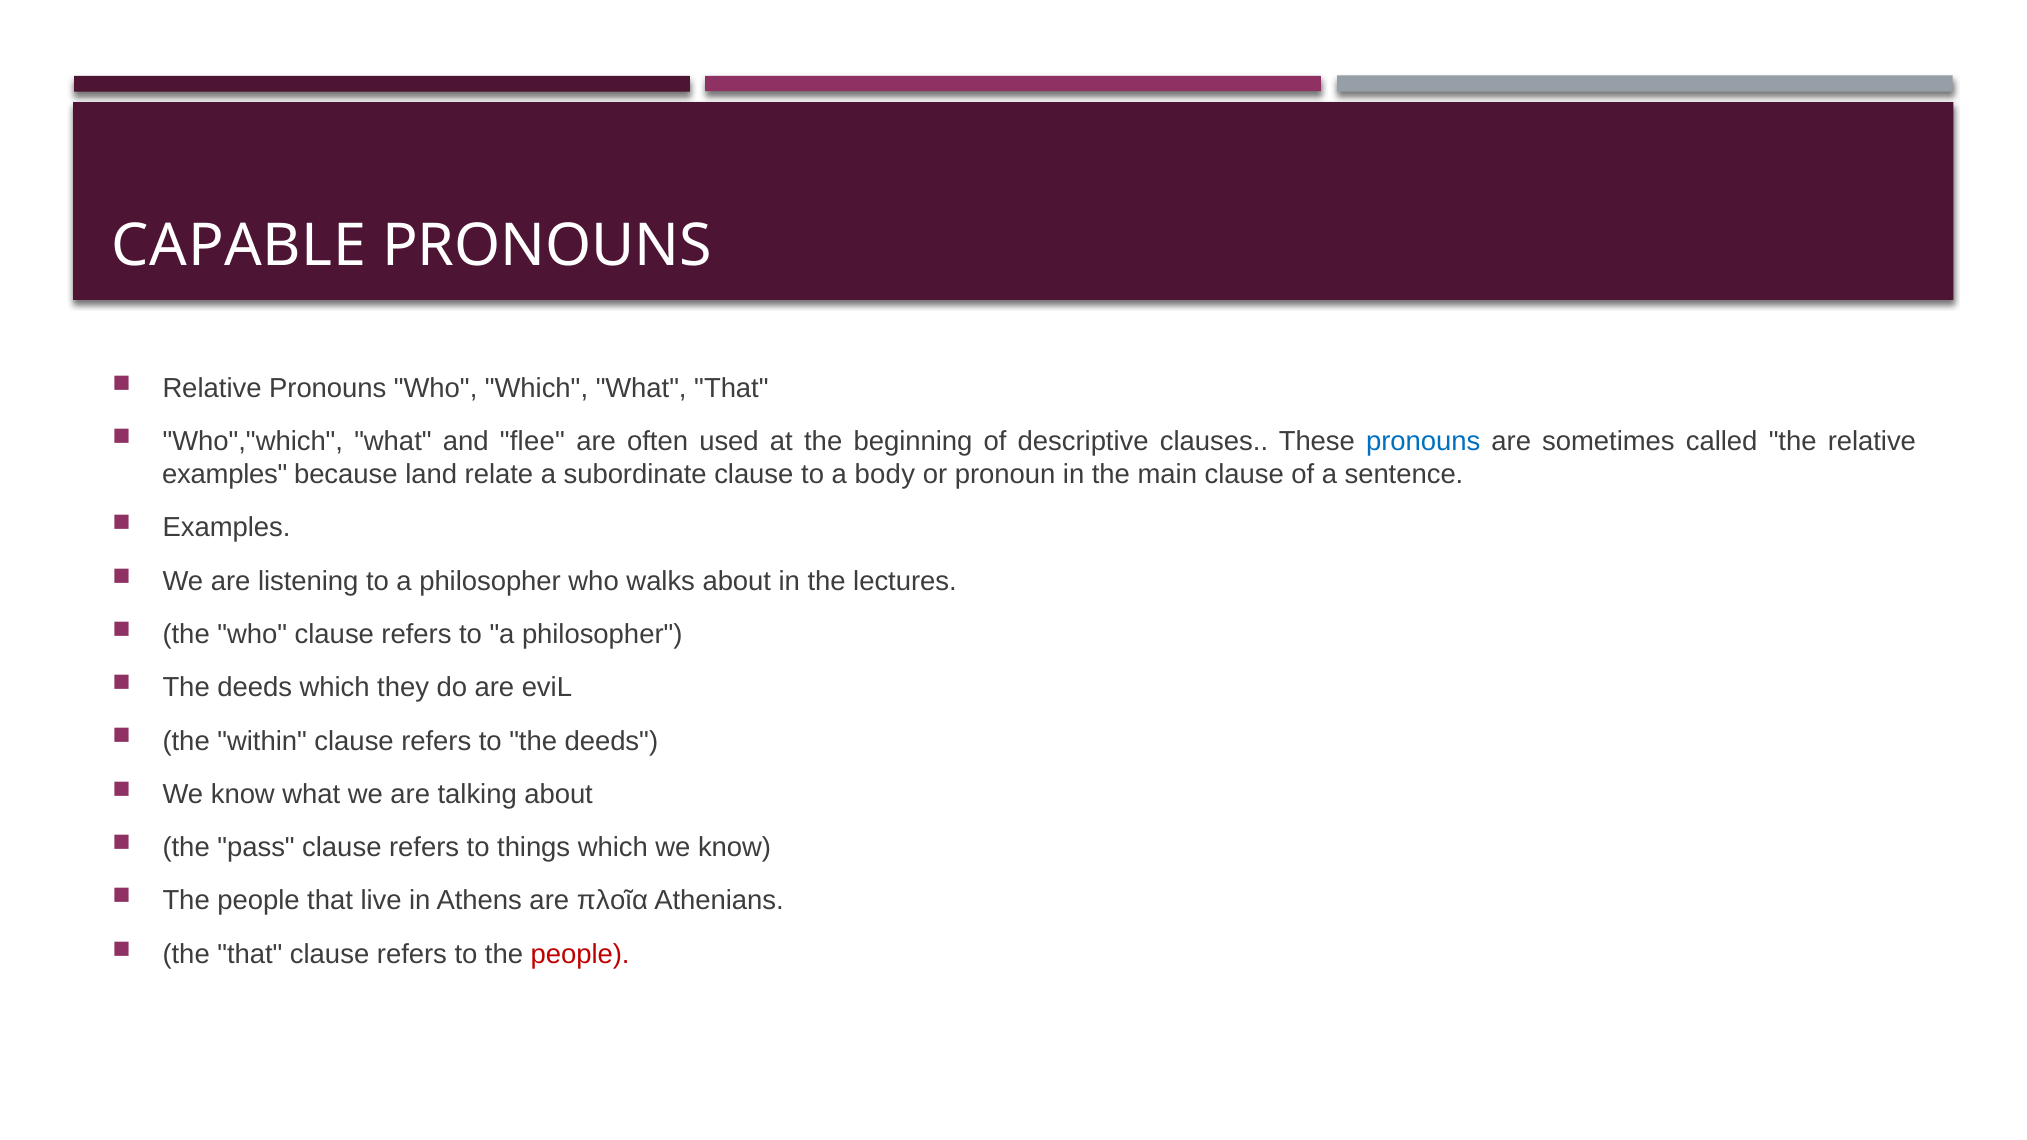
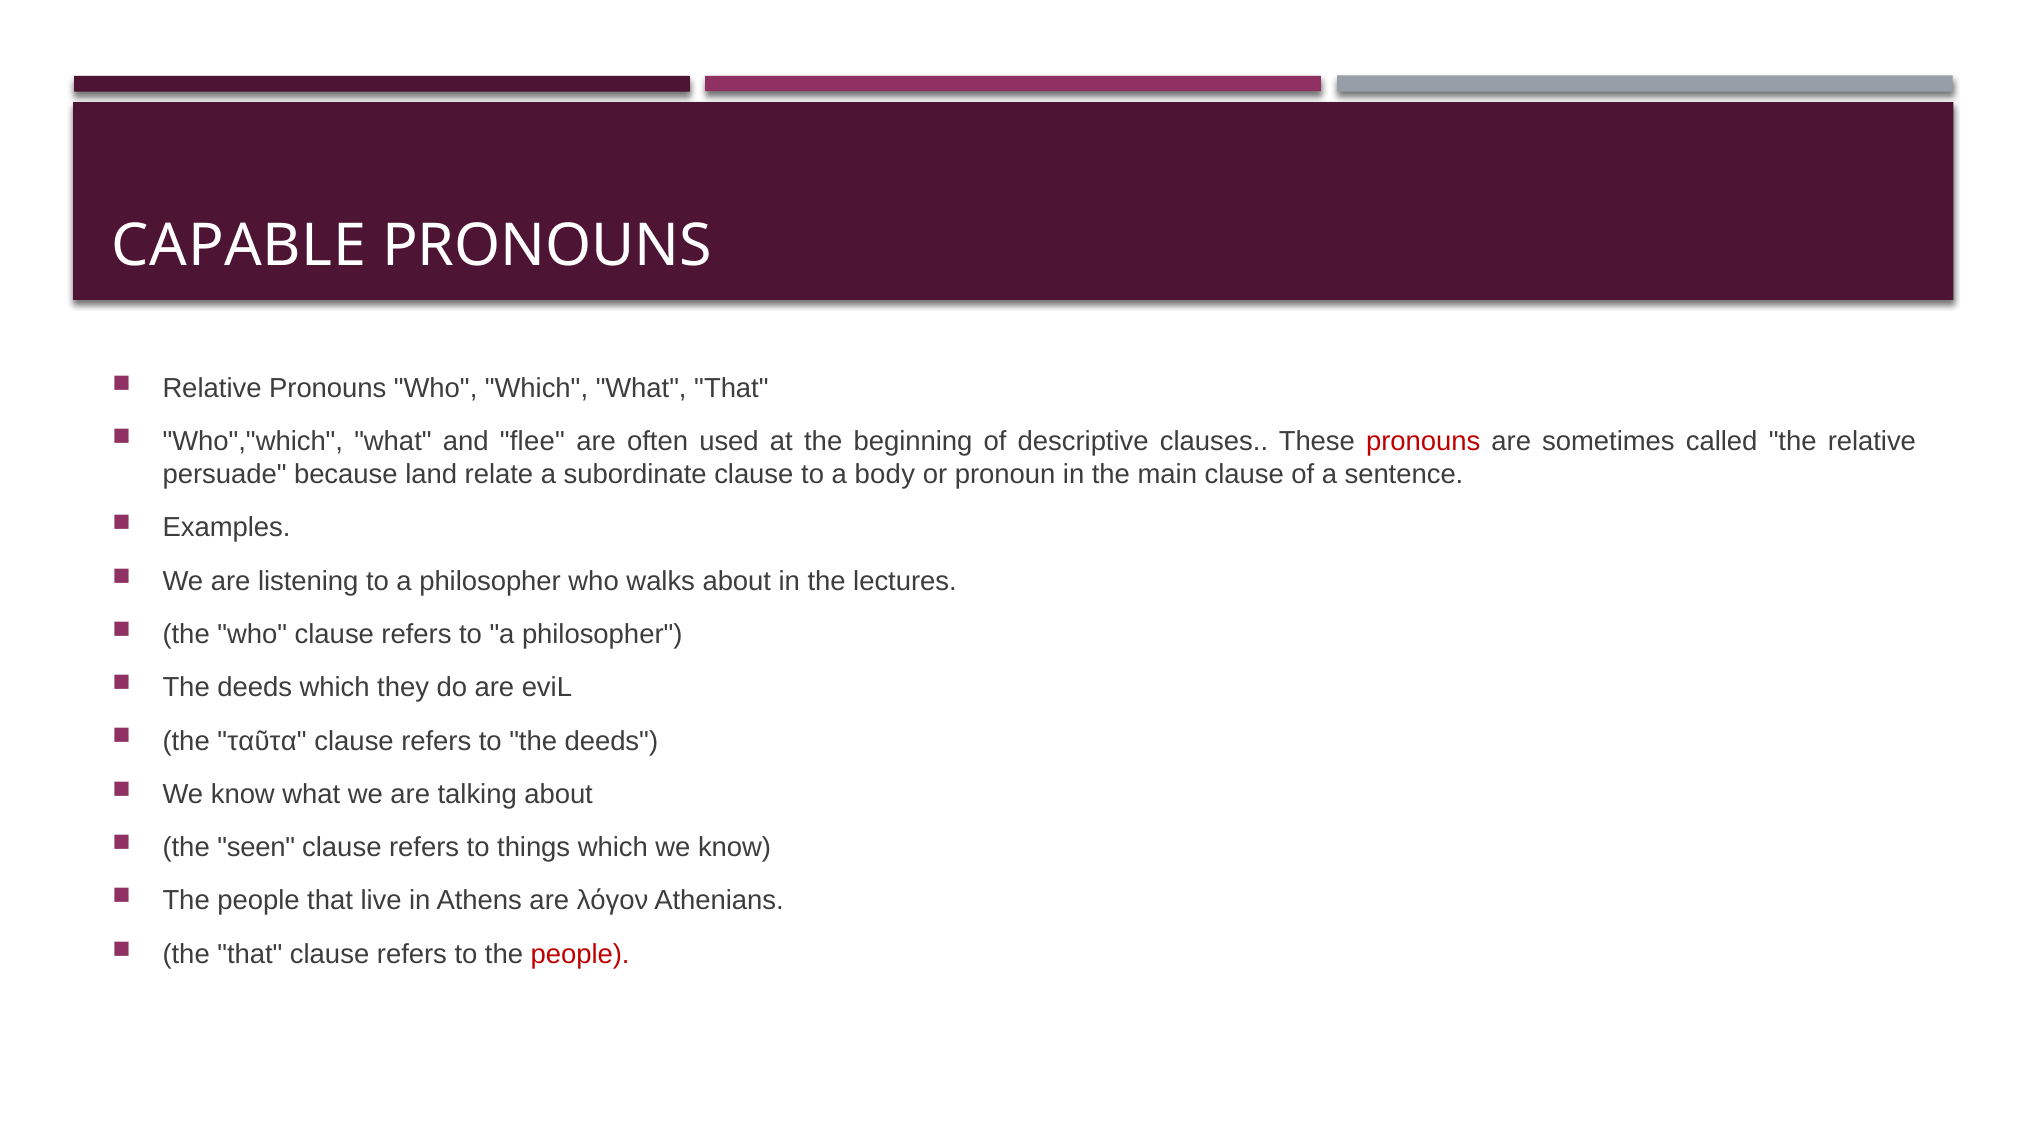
pronouns at (1423, 442) colour: blue -> red
examples at (225, 475): examples -> persuade
within: within -> ταῦτα
pass: pass -> seen
πλοῖα: πλοῖα -> λόγον
